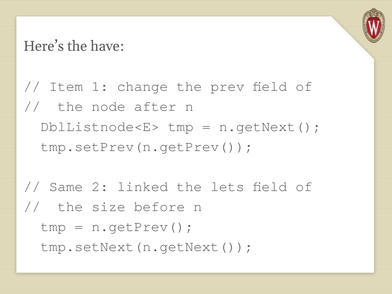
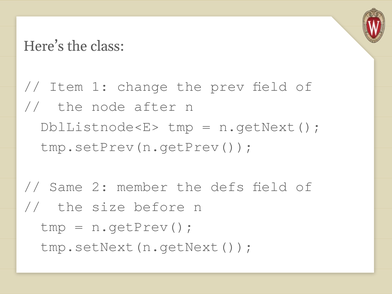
have: have -> class
linked: linked -> member
lets: lets -> defs
